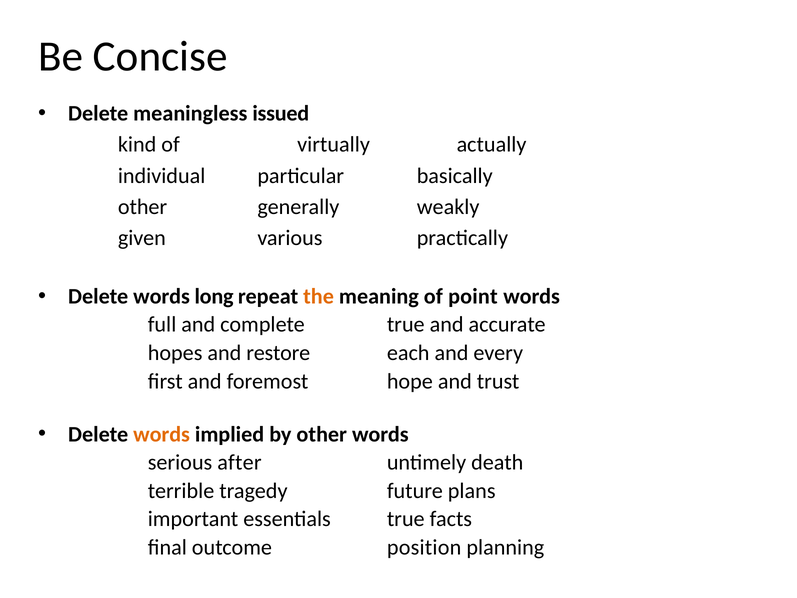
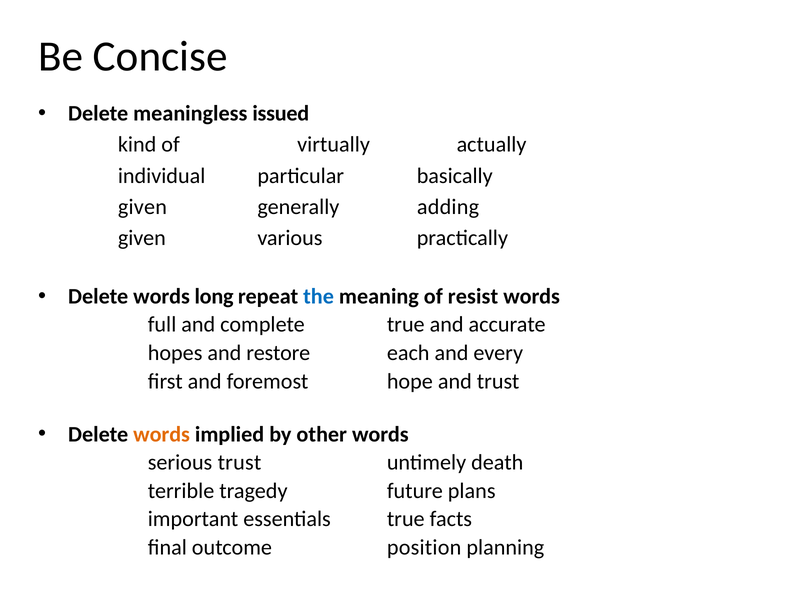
other at (143, 207): other -> given
weakly: weakly -> adding
the colour: orange -> blue
point: point -> resist
serious after: after -> trust
